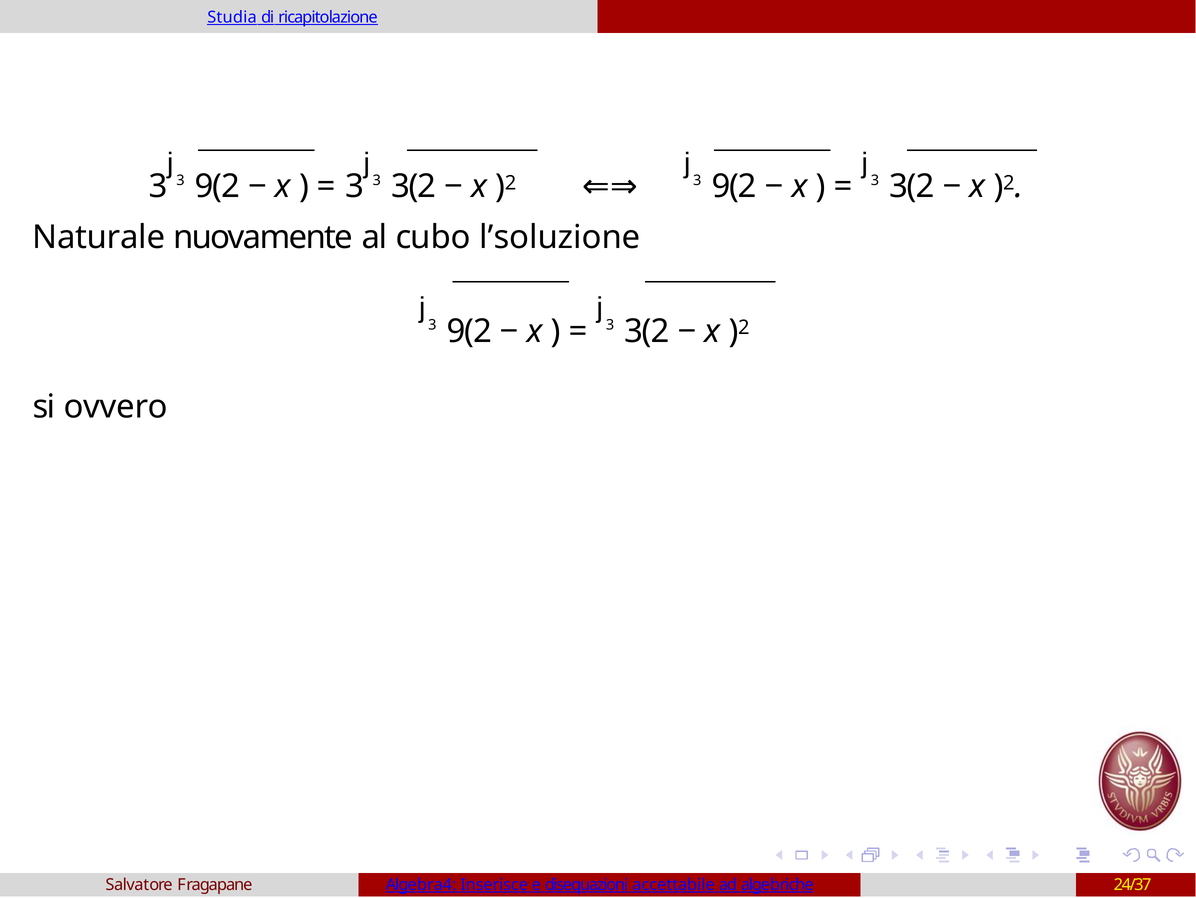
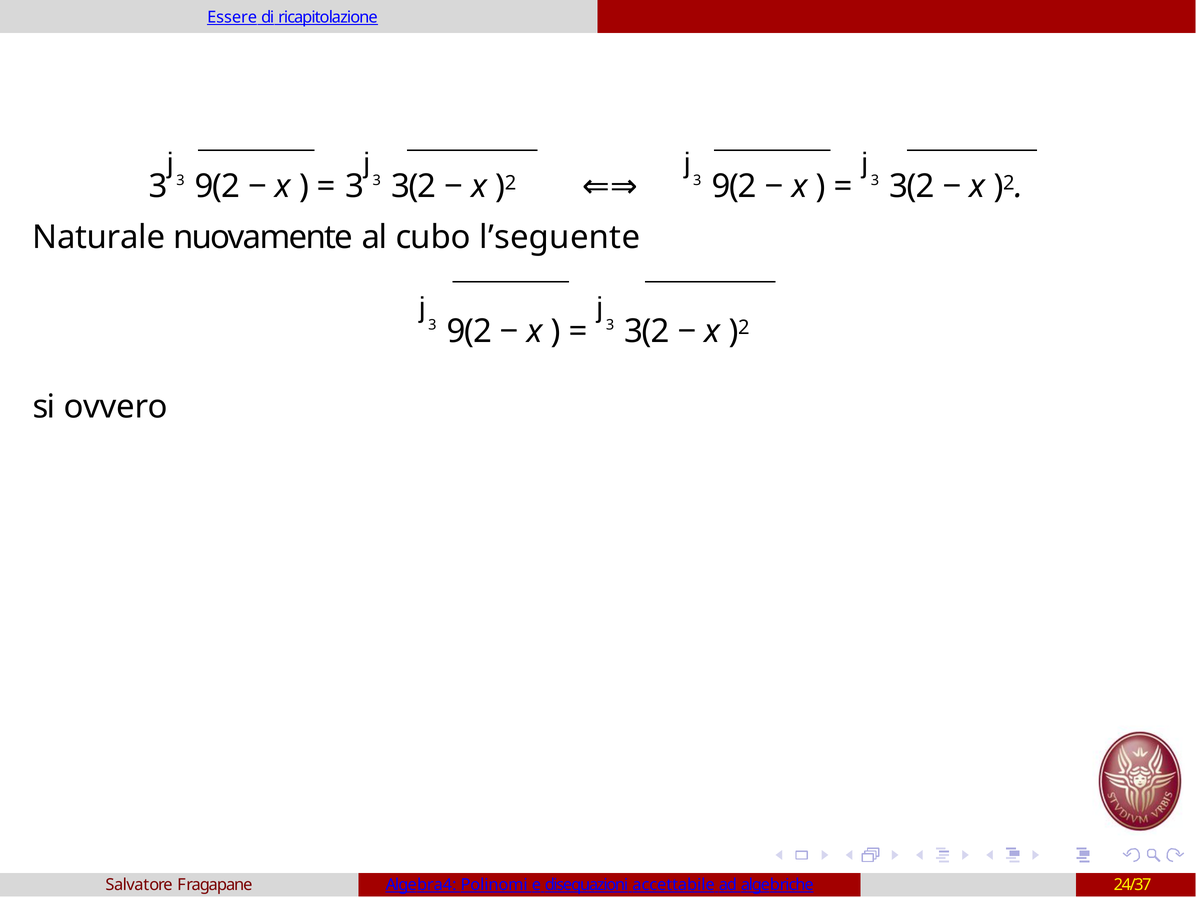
Studia: Studia -> Essere
l’soluzione: l’soluzione -> l’seguente
Inserisce: Inserisce -> Polinomi
